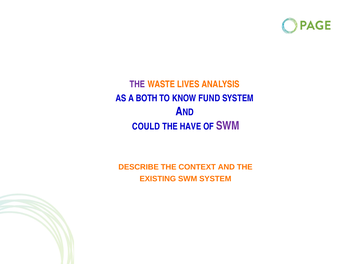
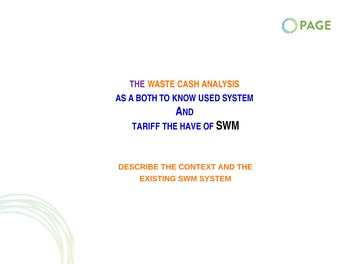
LIVES: LIVES -> CASH
FUND: FUND -> USED
COULD: COULD -> TARIFF
SWM at (228, 126) colour: purple -> black
